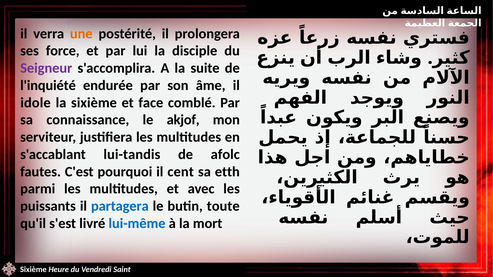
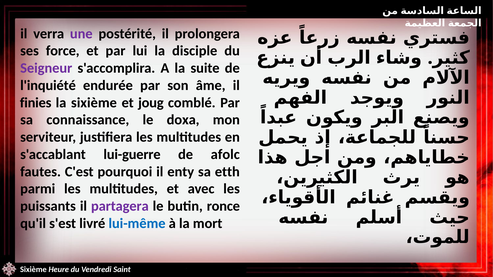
une colour: orange -> purple
idole: idole -> finies
face: face -> joug
akjof: akjof -> doxa
lui-tandis: lui-tandis -> lui-guerre
cent: cent -> enty
partagera colour: blue -> purple
toute: toute -> ronce
